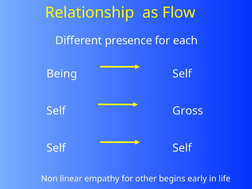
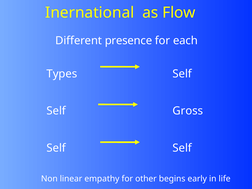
Relationship: Relationship -> Inernational
Being: Being -> Types
